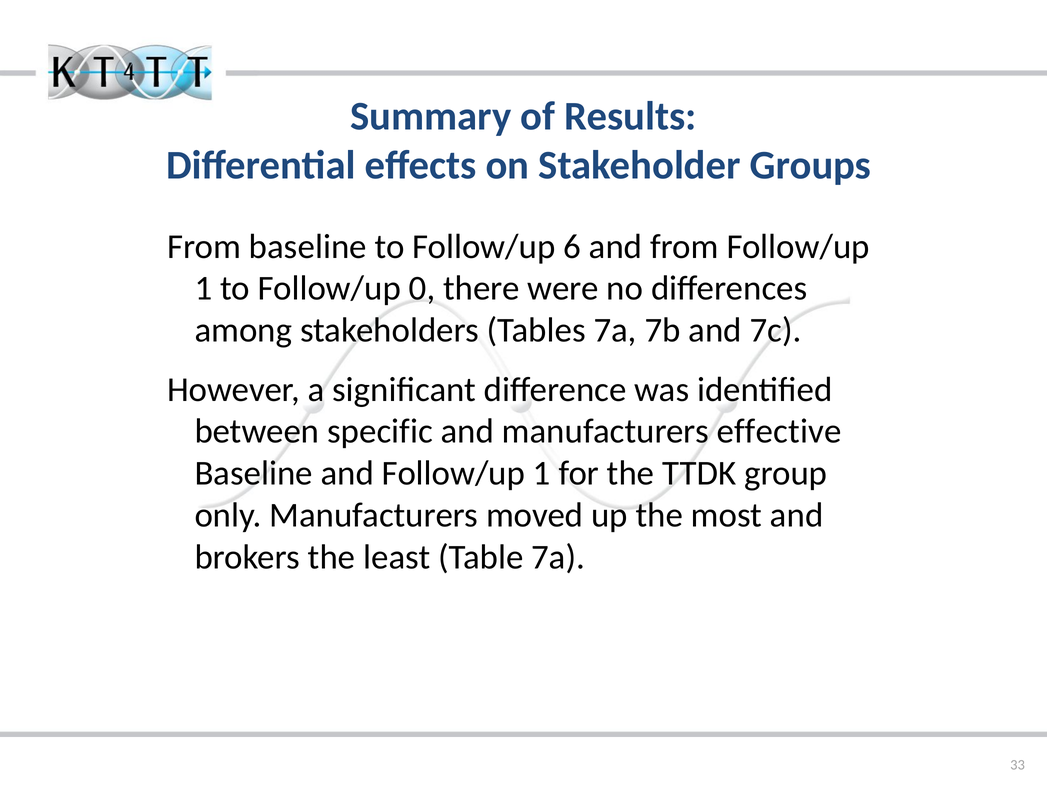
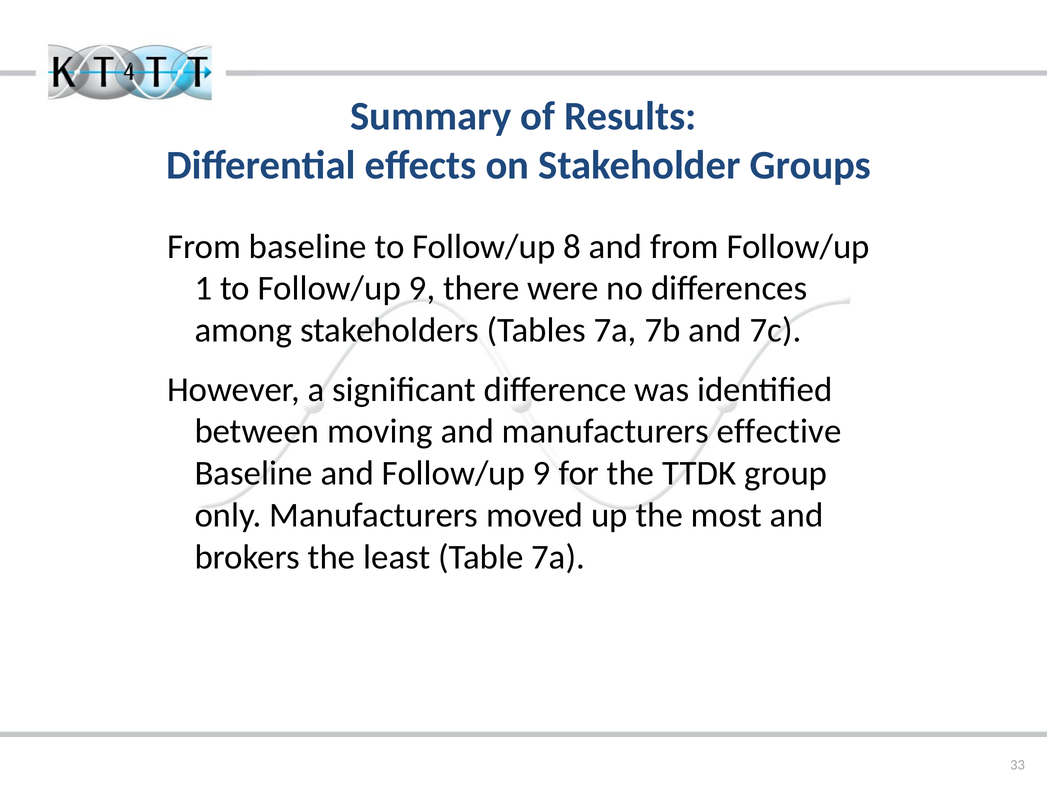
6: 6 -> 8
to Follow/up 0: 0 -> 9
specific: specific -> moving
and Follow/up 1: 1 -> 9
